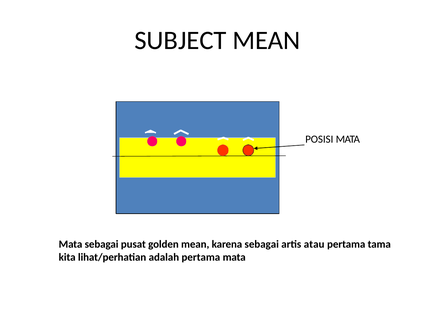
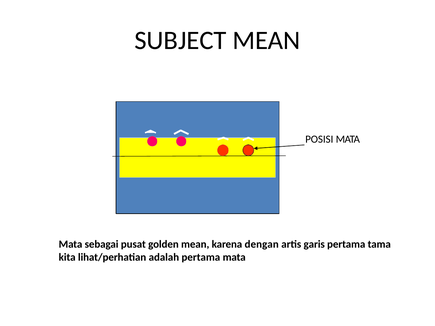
karena sebagai: sebagai -> dengan
atau: atau -> garis
